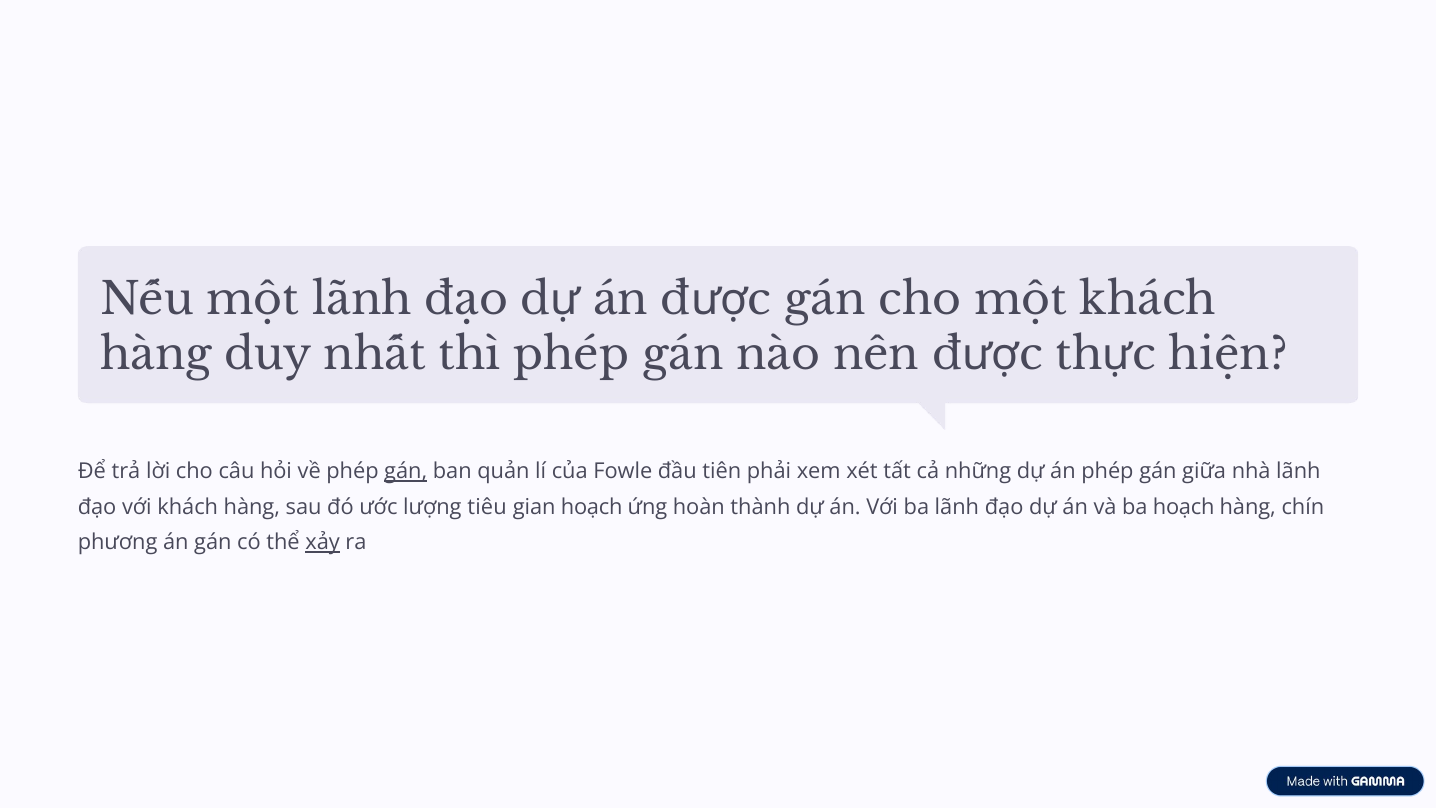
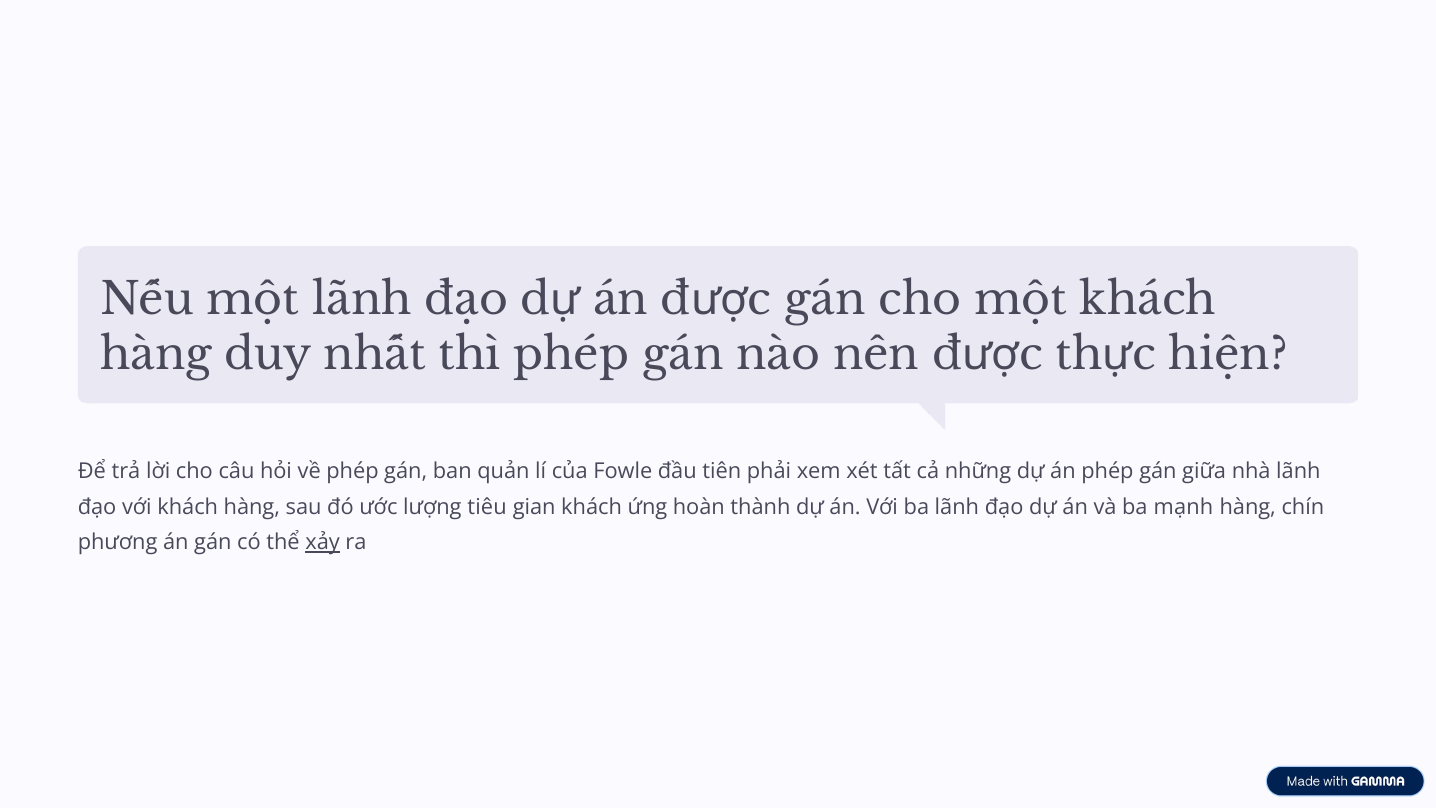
gán at (406, 471) underline: present -> none
gian hoạch: hoạch -> khách
ba hoạch: hoạch -> mạnh
